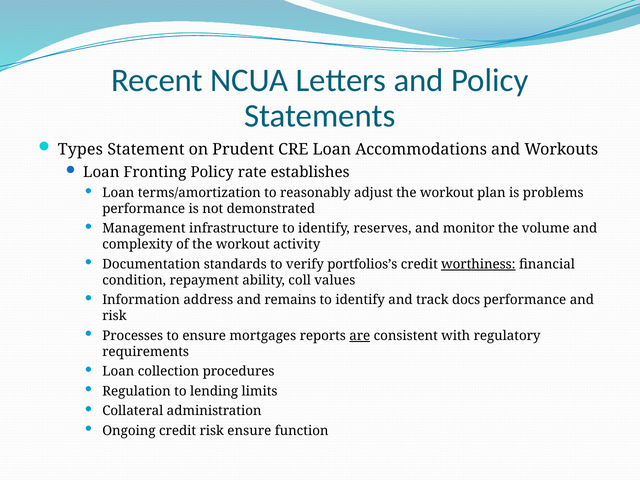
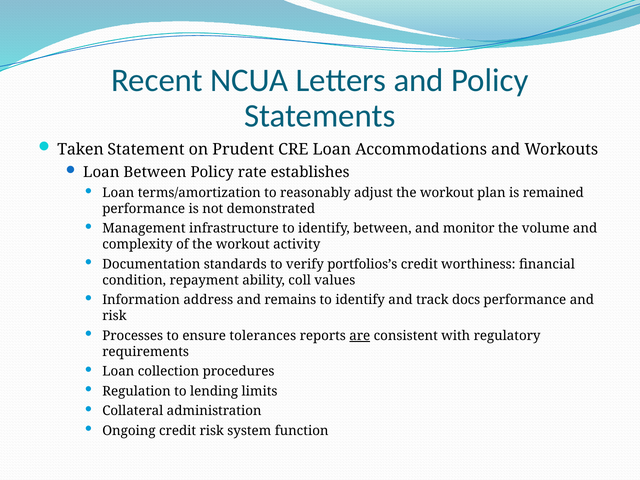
Types: Types -> Taken
Loan Fronting: Fronting -> Between
problems: problems -> remained
identify reserves: reserves -> between
worthiness underline: present -> none
mortgages: mortgages -> tolerances
risk ensure: ensure -> system
